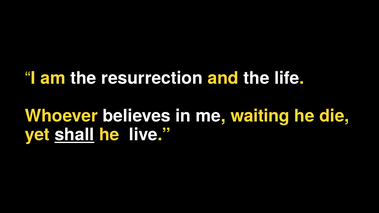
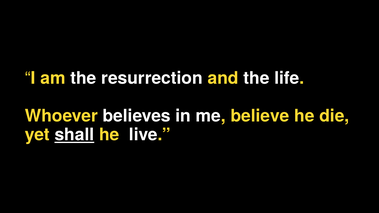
waiting: waiting -> believe
